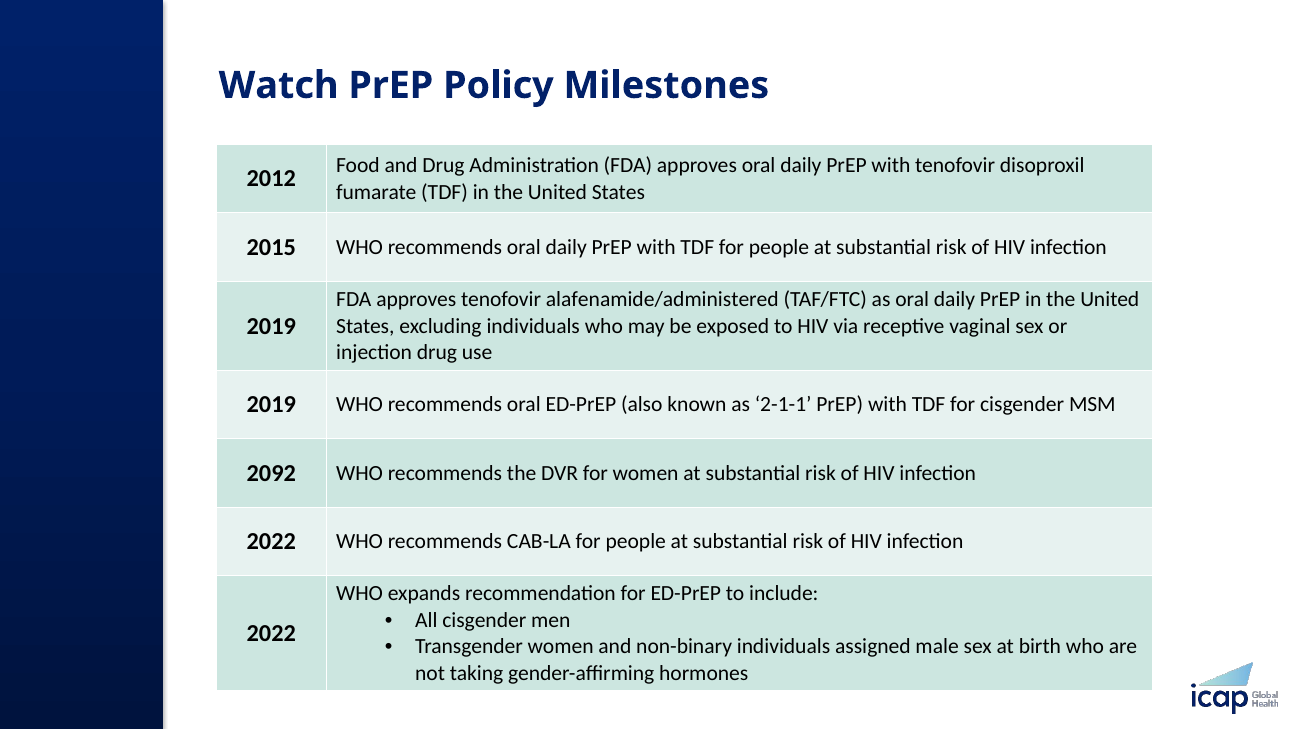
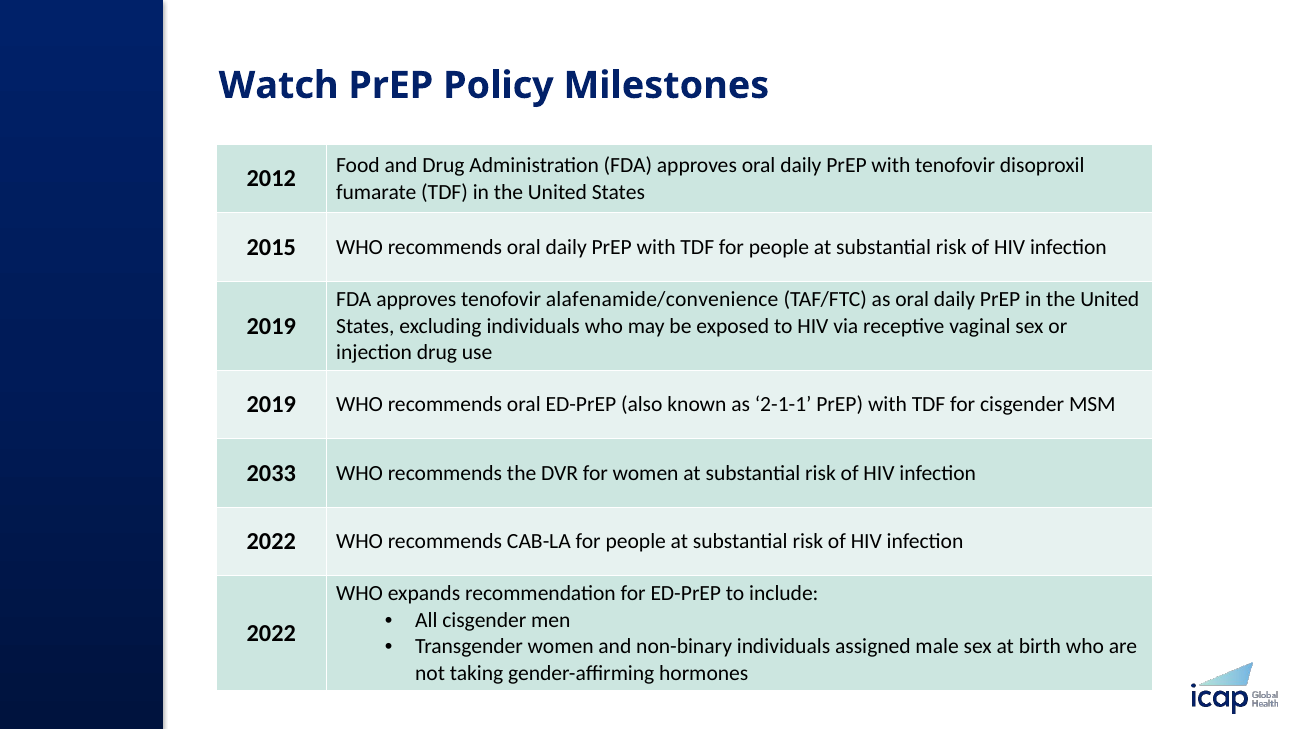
alafenamide/administered: alafenamide/administered -> alafenamide/convenience
2092: 2092 -> 2033
